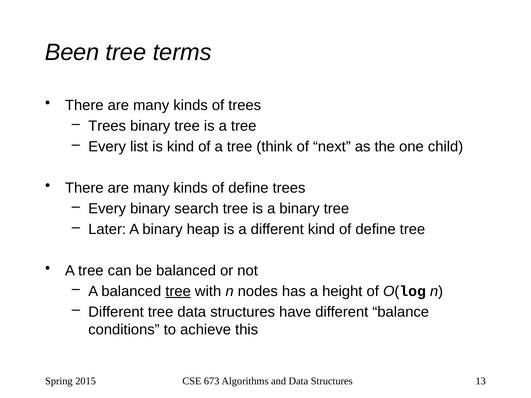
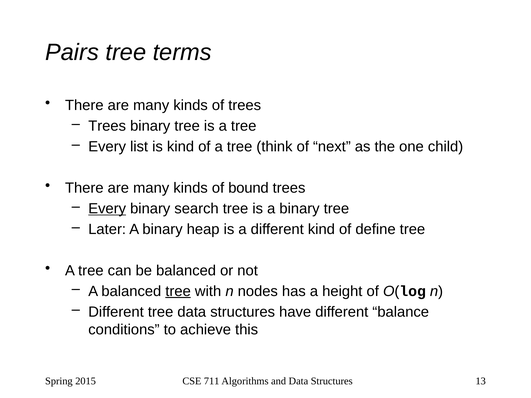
Been: Been -> Pairs
kinds of define: define -> bound
Every at (107, 209) underline: none -> present
673: 673 -> 711
